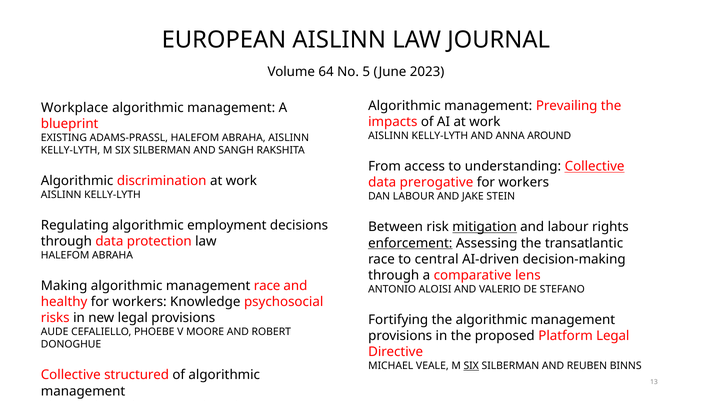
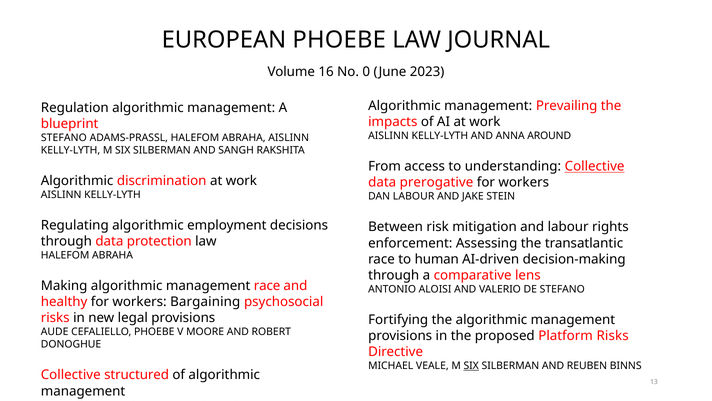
EUROPEAN AISLINN: AISLINN -> PHOEBE
64: 64 -> 16
5: 5 -> 0
Workplace: Workplace -> Regulation
EXISTING at (64, 138): EXISTING -> STEFANO
mitigation underline: present -> none
enforcement underline: present -> none
central: central -> human
Knowledge: Knowledge -> Bargaining
Platform Legal: Legal -> Risks
